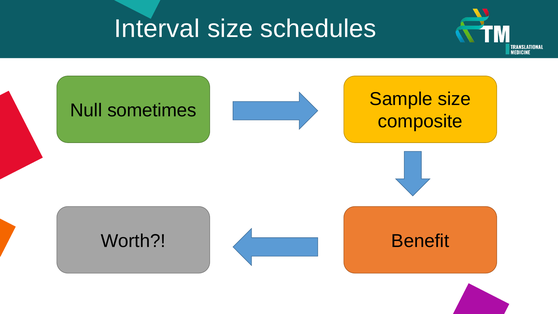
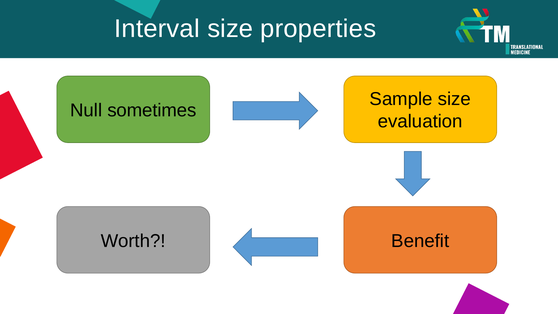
schedules: schedules -> properties
composite: composite -> evaluation
